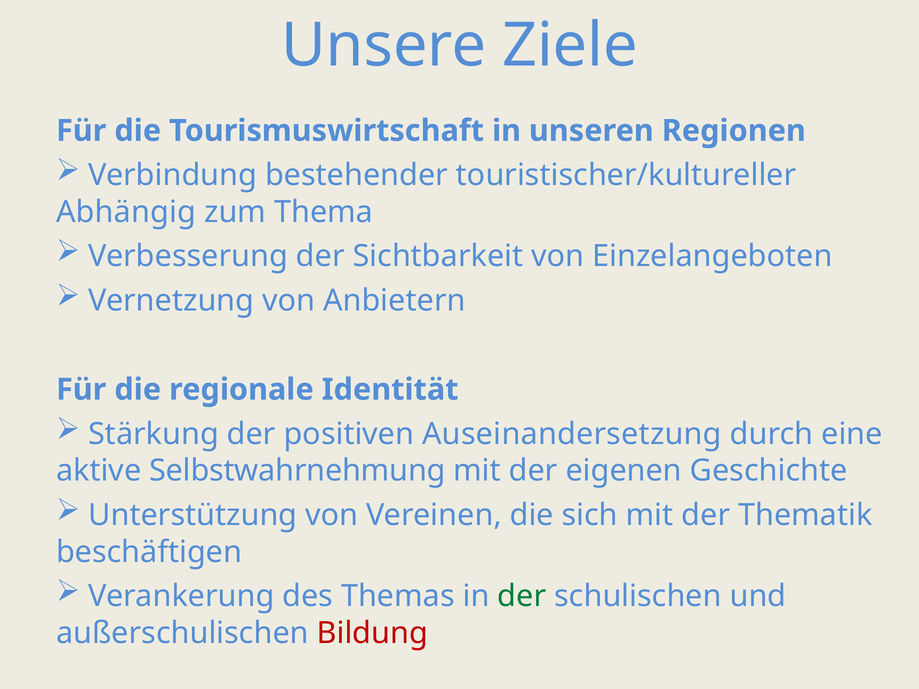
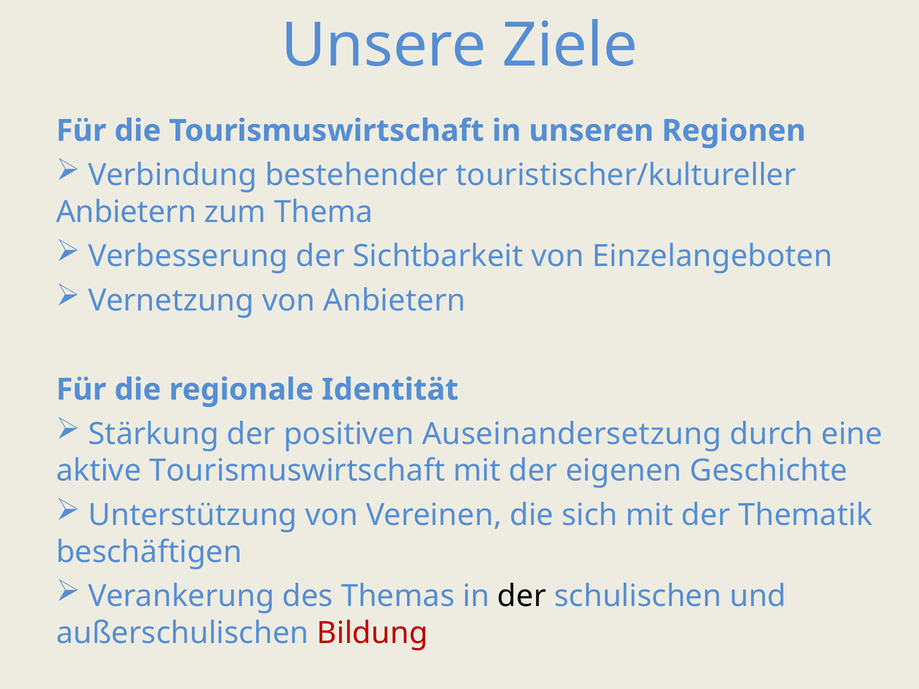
Abhängig at (126, 212): Abhängig -> Anbietern
aktive Selbstwahrnehmung: Selbstwahrnehmung -> Tourismuswirtschaft
der at (522, 597) colour: green -> black
